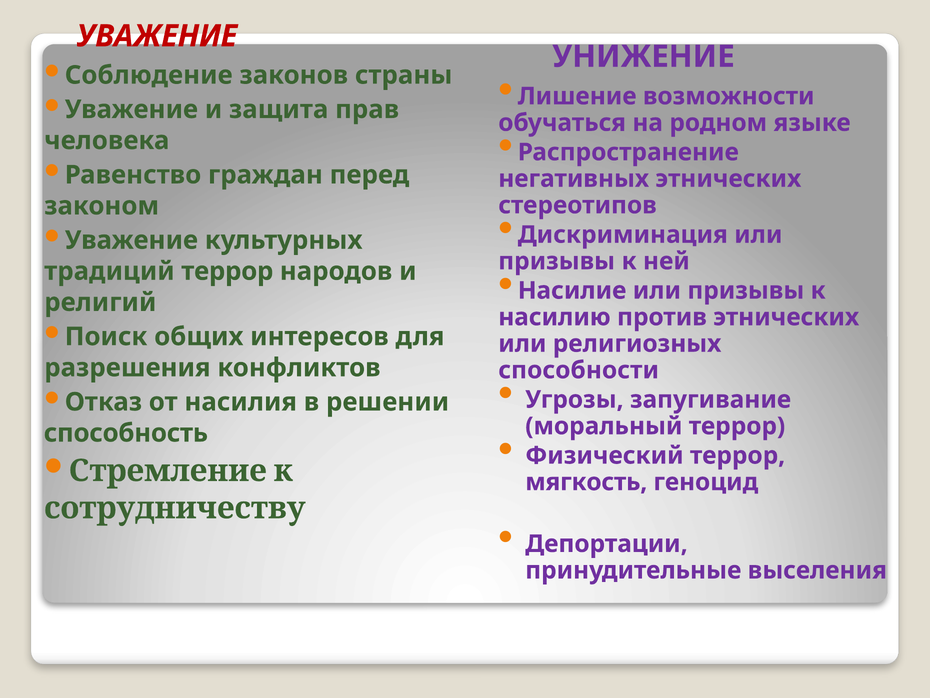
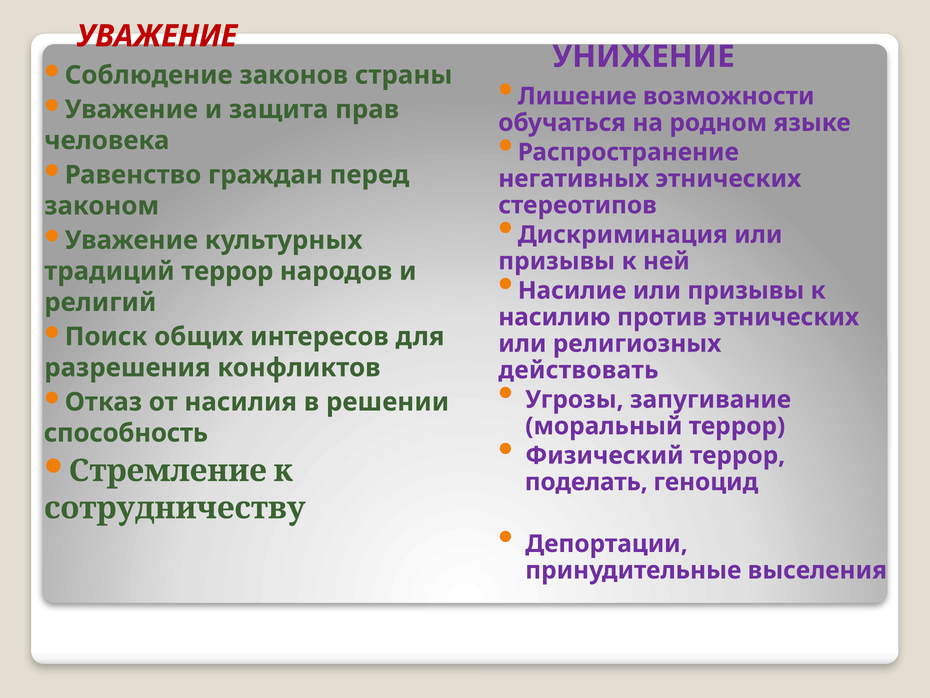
способности: способности -> действовать
мягкость: мягкость -> поделать
